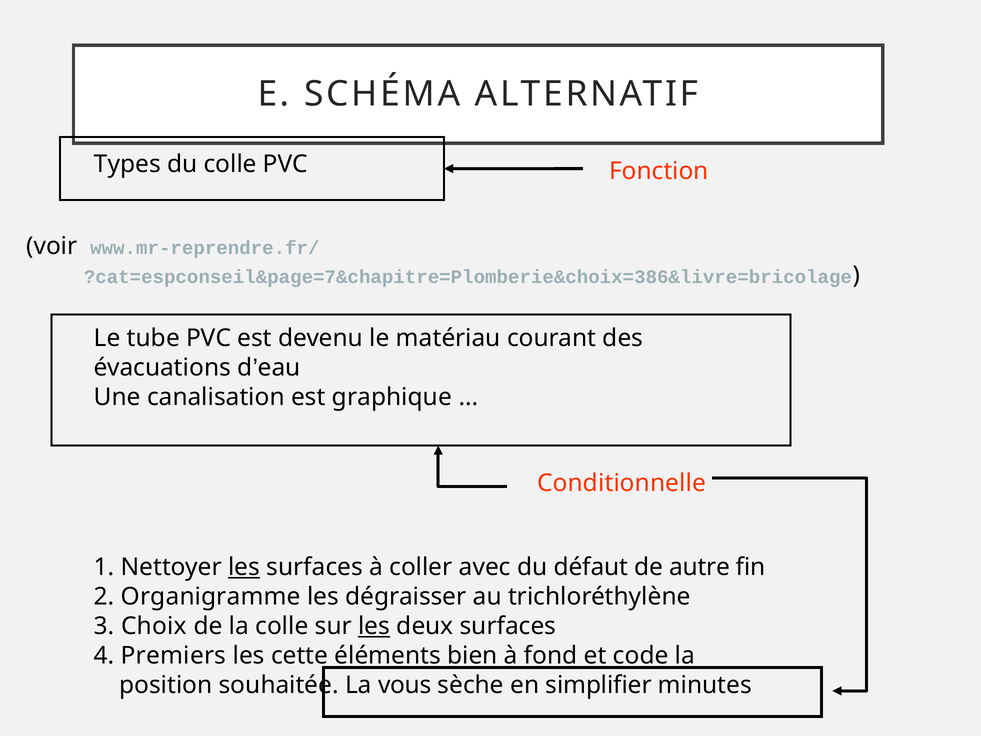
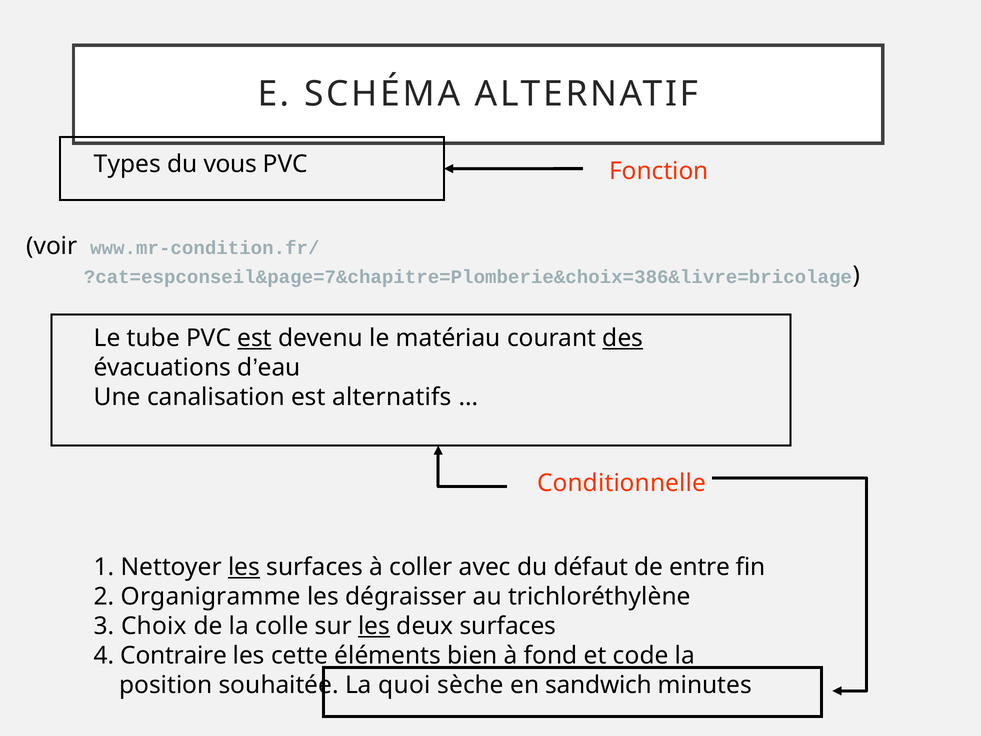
du colle: colle -> vous
www.mr-reprendre.fr/: www.mr-reprendre.fr/ -> www.mr-condition.fr/
est at (255, 338) underline: none -> present
des underline: none -> present
graphique: graphique -> alternatifs
autre: autre -> entre
Premiers: Premiers -> Contraire
vous: vous -> quoi
simplifier: simplifier -> sandwich
